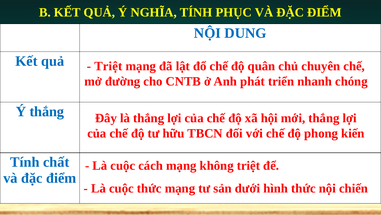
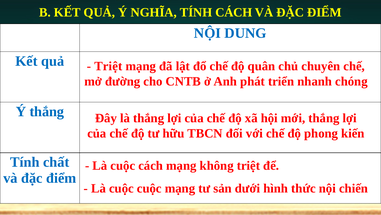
TÍNH PHỤC: PHỤC -> CÁCH
cuộc thức: thức -> cuộc
